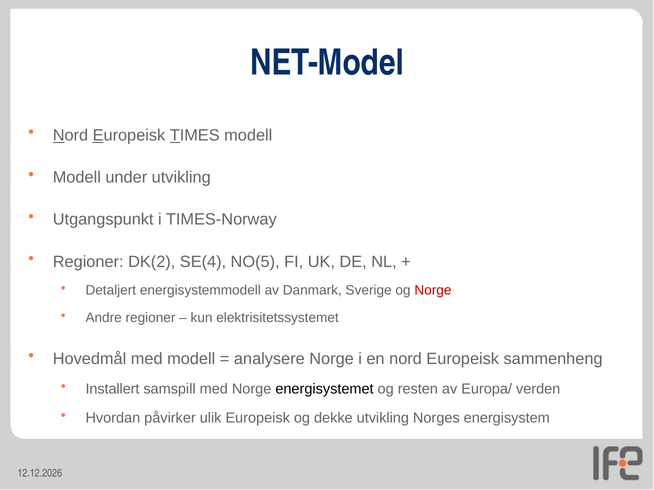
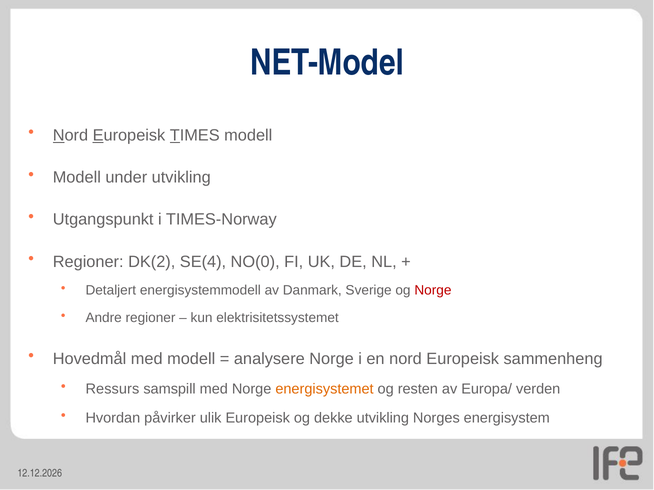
NO(5: NO(5 -> NO(0
Installert: Installert -> Ressurs
energisystemet colour: black -> orange
